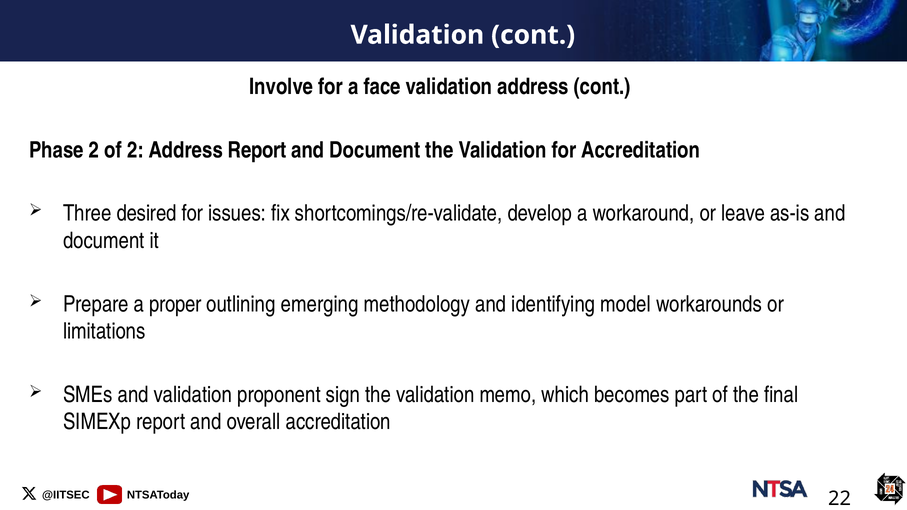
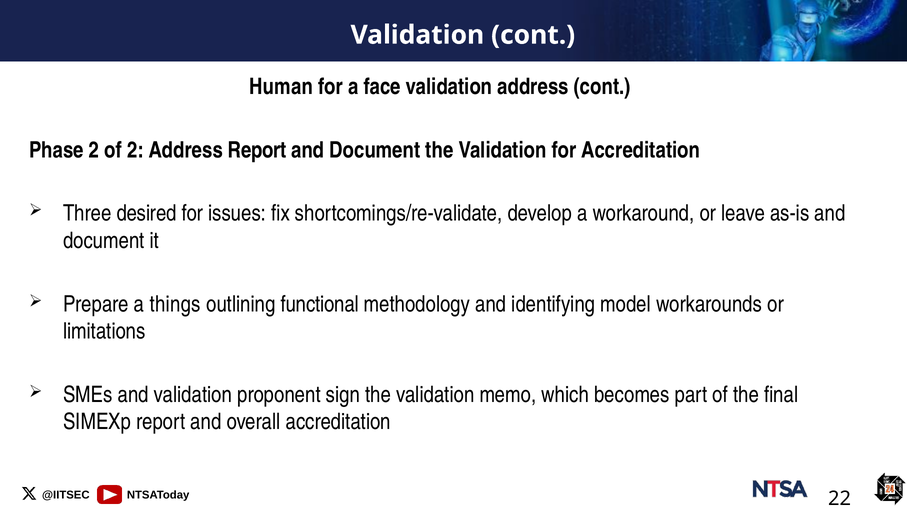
Involve: Involve -> Human
proper: proper -> things
emerging: emerging -> functional
